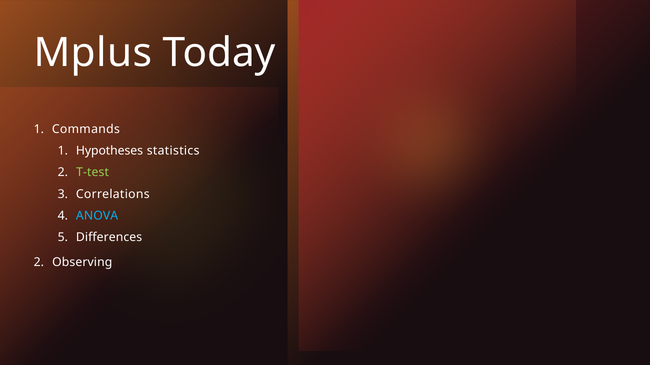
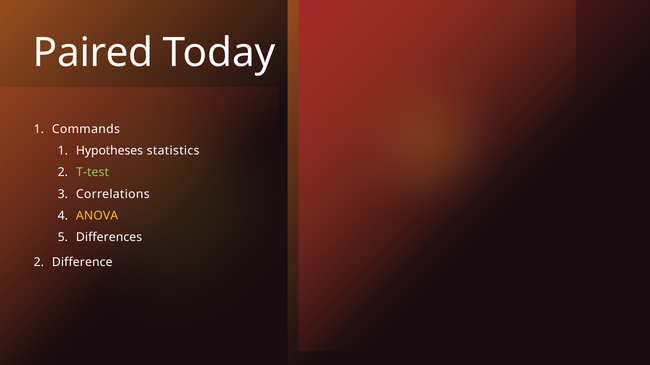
Mplus: Mplus -> Paired
ANOVA colour: light blue -> yellow
Observing: Observing -> Difference
